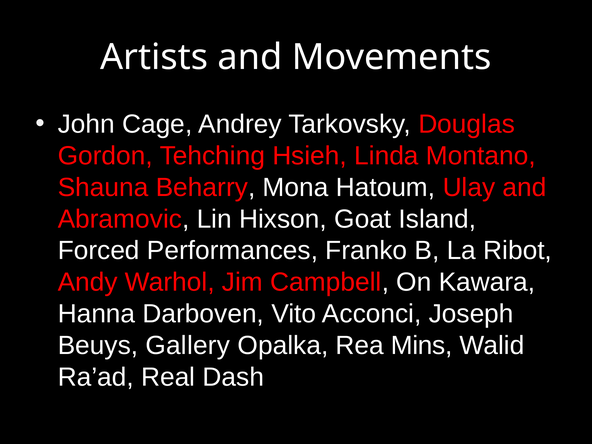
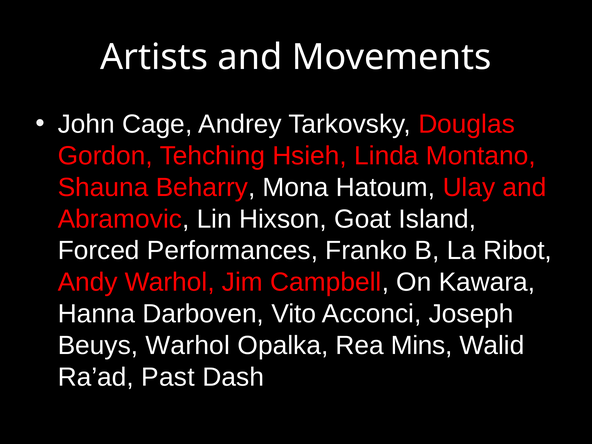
Beuys Gallery: Gallery -> Warhol
Real: Real -> Past
